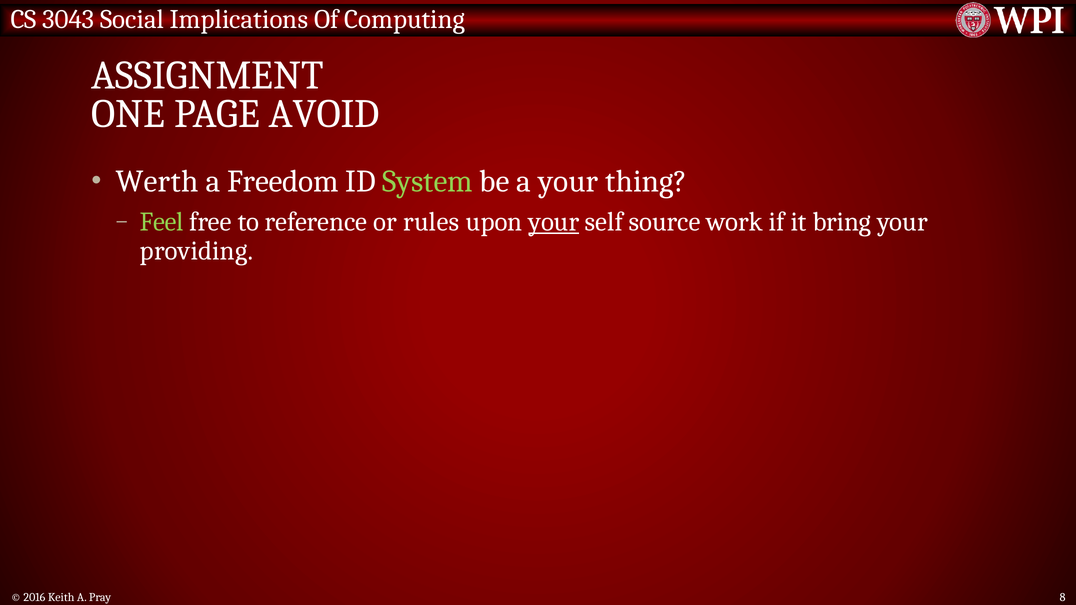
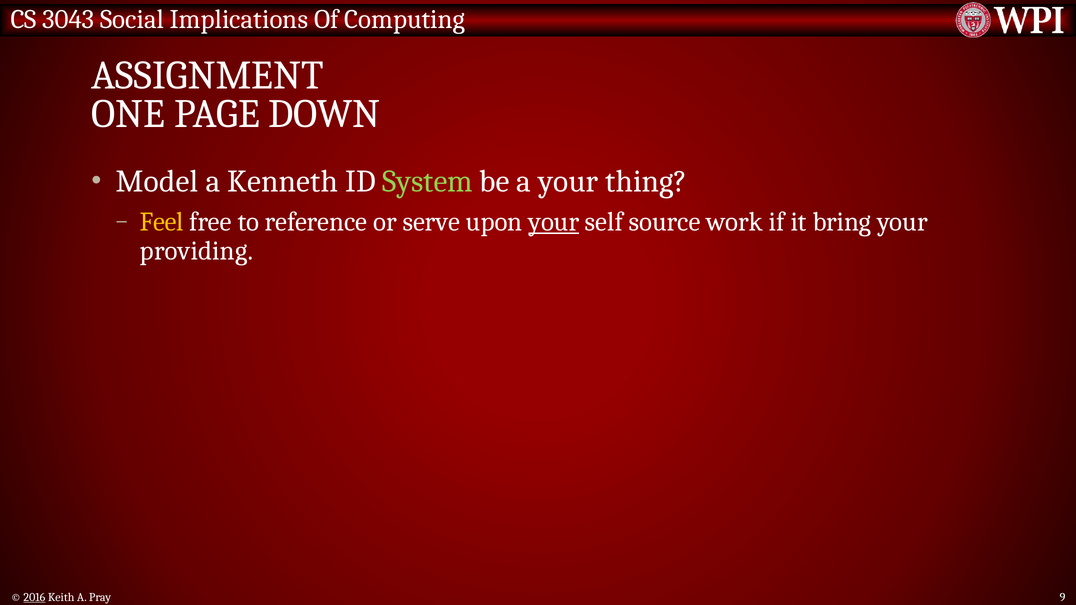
AVOID: AVOID -> DOWN
Werth: Werth -> Model
Freedom: Freedom -> Kenneth
Feel colour: light green -> yellow
rules: rules -> serve
2016 underline: none -> present
8: 8 -> 9
